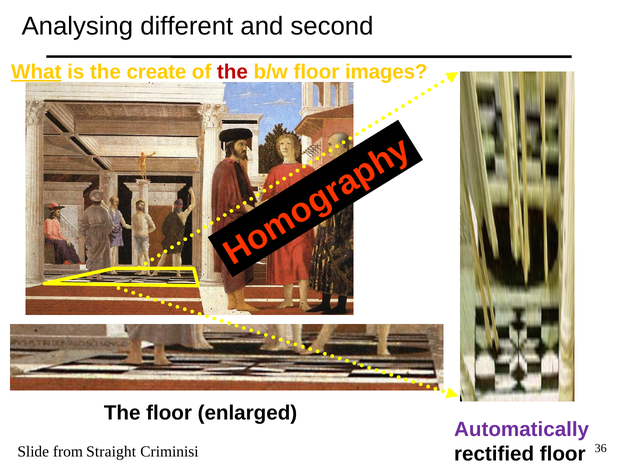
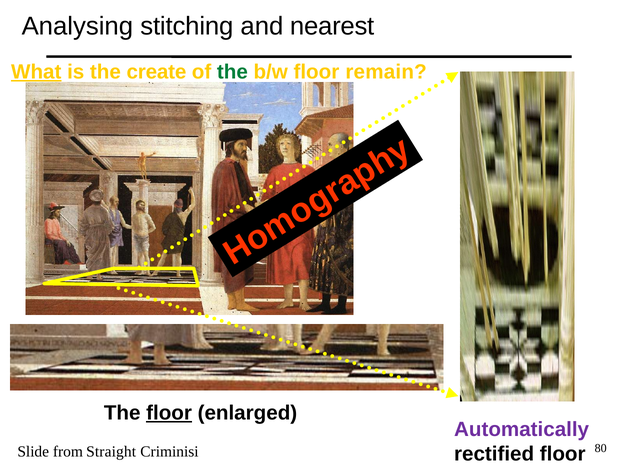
different: different -> stitching
second: second -> nearest
the at (232, 72) colour: red -> green
images: images -> remain
floor at (169, 413) underline: none -> present
36: 36 -> 80
